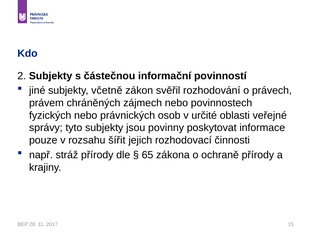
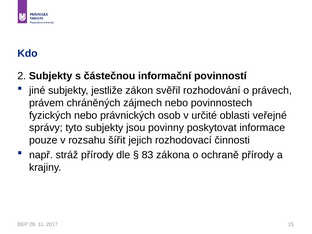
včetně: včetně -> jestliže
65: 65 -> 83
